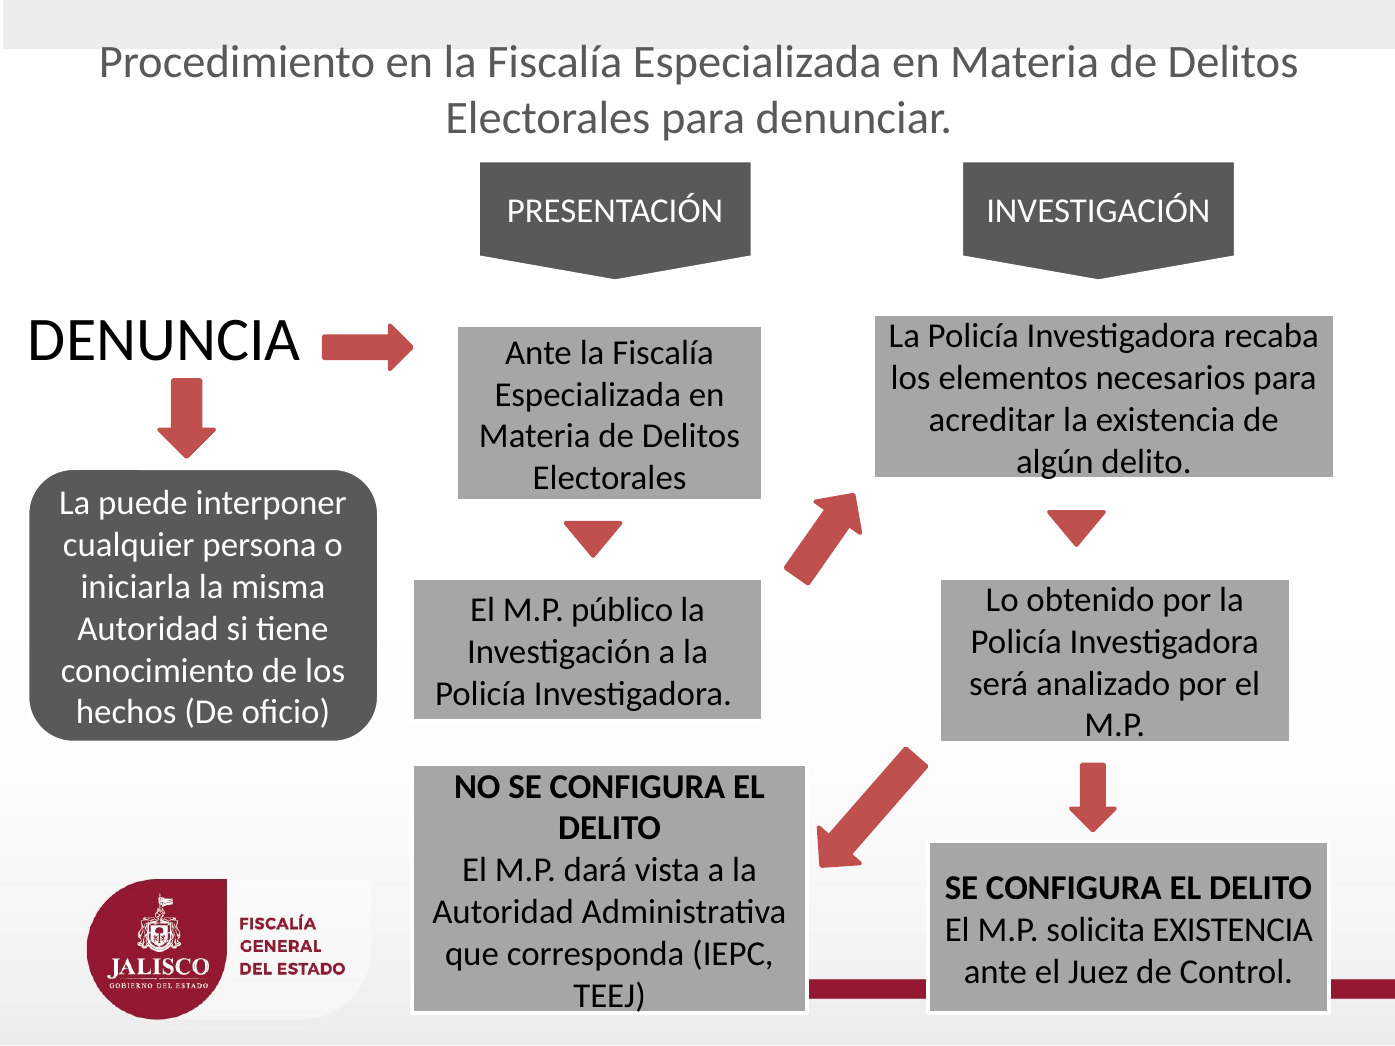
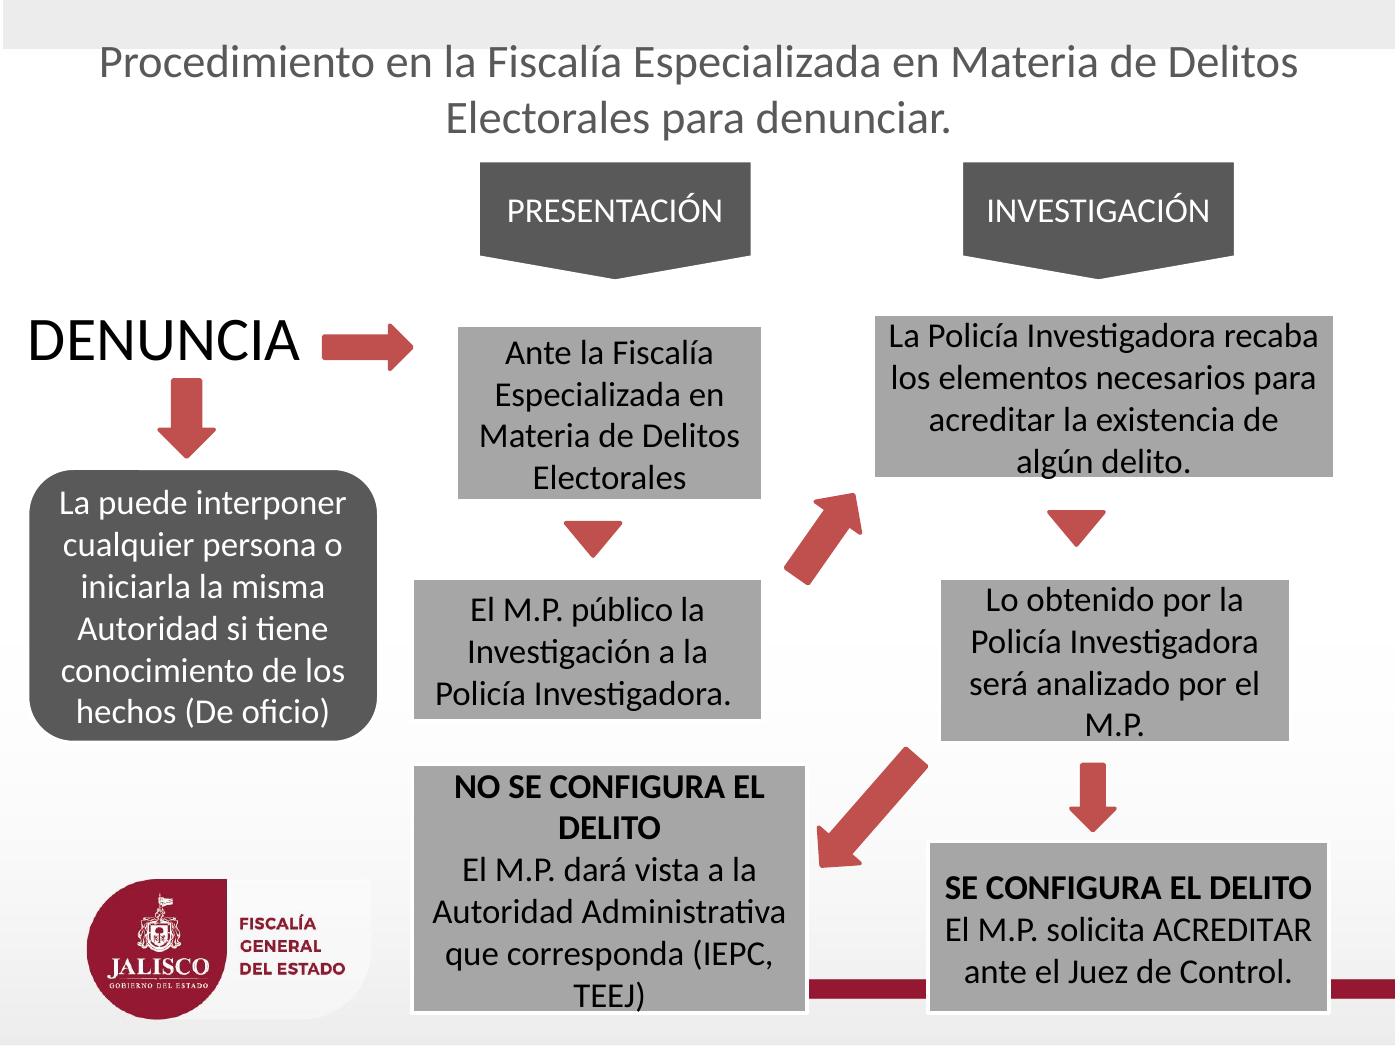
solicita EXISTENCIA: EXISTENCIA -> ACREDITAR
